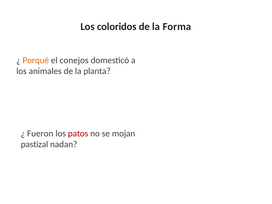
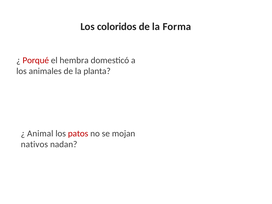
Porqué colour: orange -> red
conejos: conejos -> hembra
Fueron: Fueron -> Animal
pastizal: pastizal -> nativos
